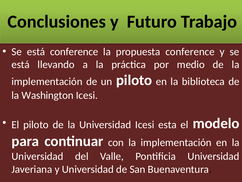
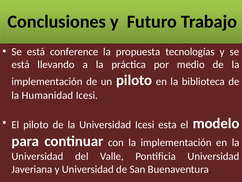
propuesta conference: conference -> tecnologías
Washington: Washington -> Humanidad
